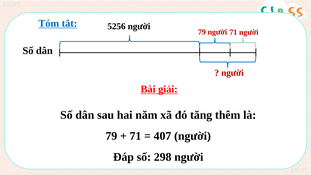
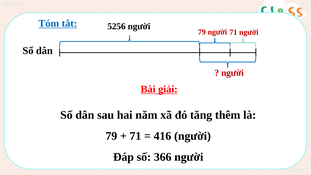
407: 407 -> 416
298: 298 -> 366
